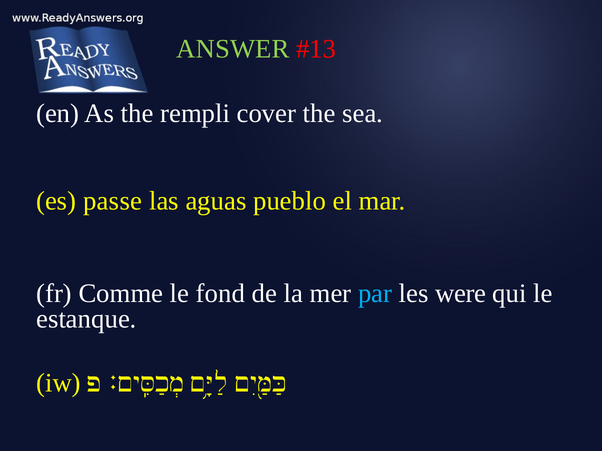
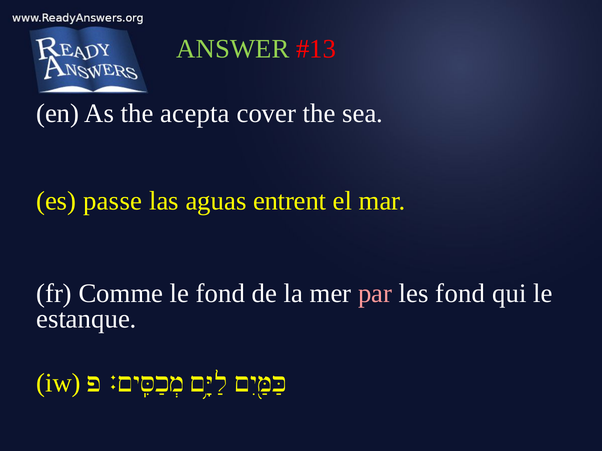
rempli: rempli -> acepta
pueblo: pueblo -> entrent
par colour: light blue -> pink
les were: were -> fond
